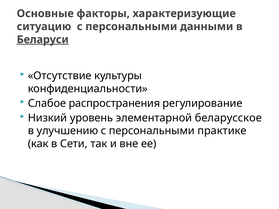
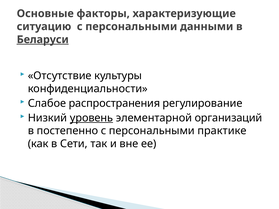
уровень underline: none -> present
беларусское: беларусское -> организаций
улучшению: улучшению -> постепенно
